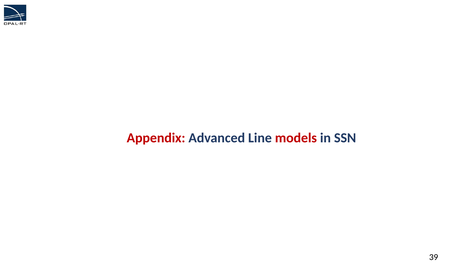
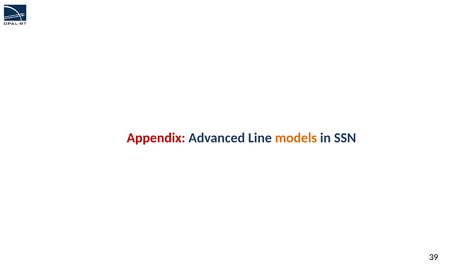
models colour: red -> orange
